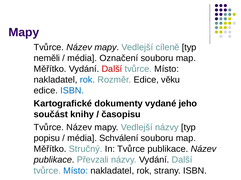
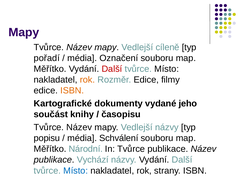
neměli: neměli -> pořadí
rok at (87, 80) colour: blue -> orange
věku: věku -> filmy
ISBN at (72, 91) colour: blue -> orange
Stručný: Stručný -> Národní
Převzali: Převzali -> Vychází
